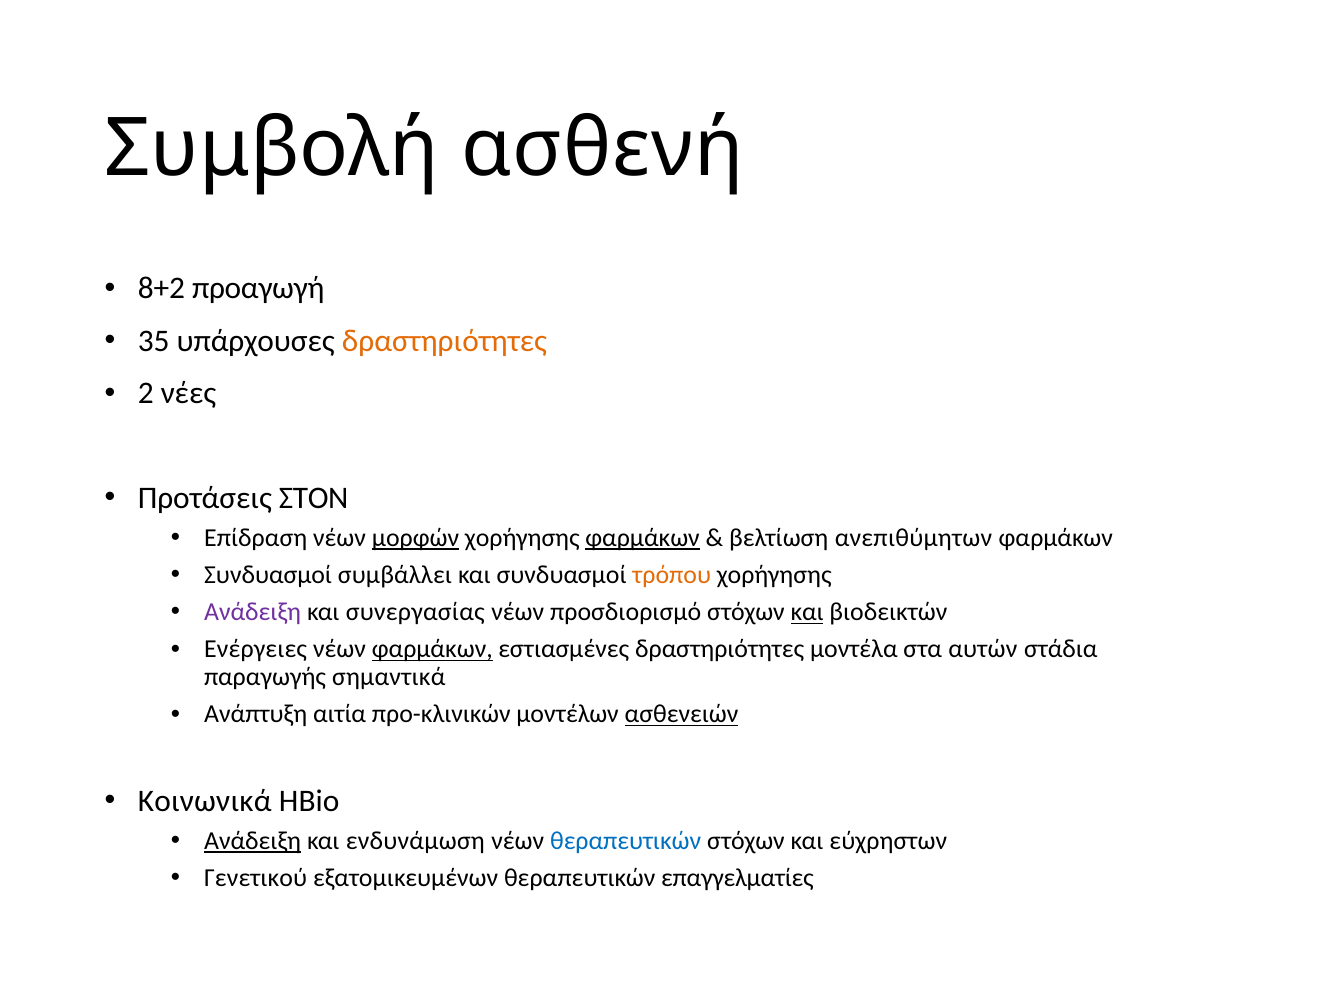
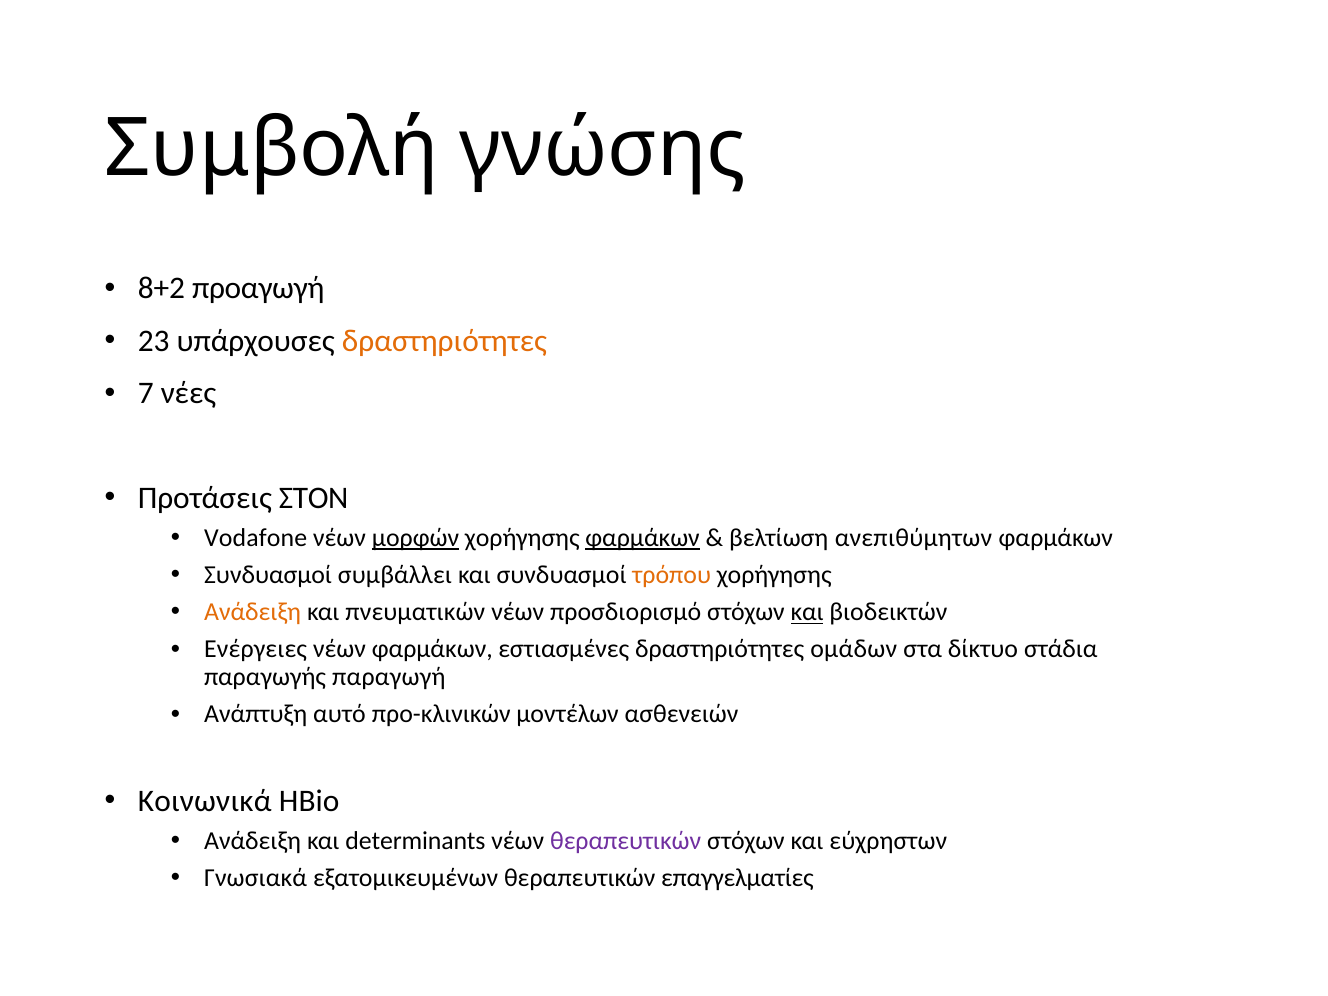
ασθενή: ασθενή -> γνώσης
35: 35 -> 23
2: 2 -> 7
Επίδραση: Επίδραση -> Vodafone
Ανάδειξη at (253, 612) colour: purple -> orange
συνεργασίας: συνεργασίας -> πνευματικών
φαρμάκων at (432, 649) underline: present -> none
μοντέλα: μοντέλα -> ομάδων
αυτών: αυτών -> δίκτυο
σημαντικά: σημαντικά -> παραγωγή
αιτία: αιτία -> αυτό
ασθενειών underline: present -> none
Ανάδειξη at (253, 841) underline: present -> none
ενδυνάμωση: ενδυνάμωση -> determinants
θεραπευτικών at (626, 841) colour: blue -> purple
Γενετικού: Γενετικού -> Γνωσιακά
